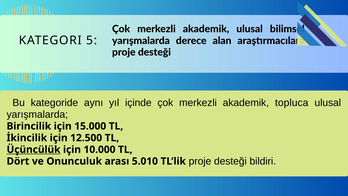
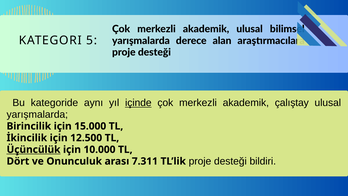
içinde underline: none -> present
topluca: topluca -> çalıştay
5.010: 5.010 -> 7.311
